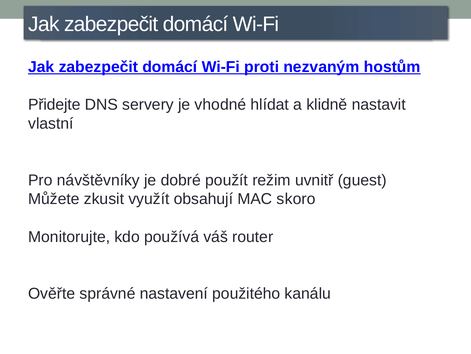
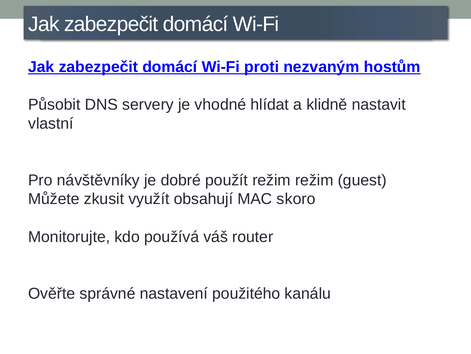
Přidejte: Přidejte -> Působit
režim uvnitř: uvnitř -> režim
